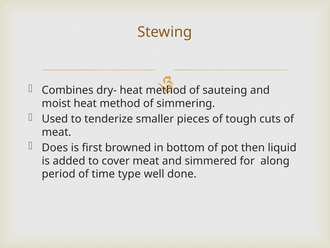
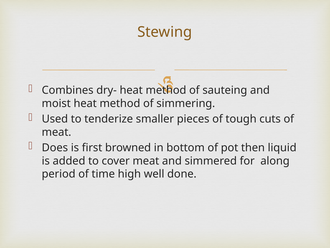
type: type -> high
